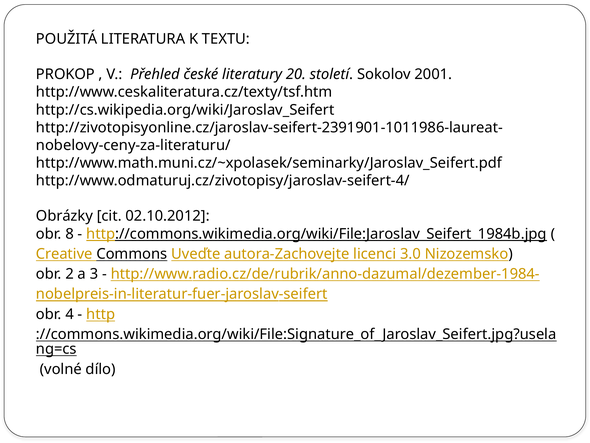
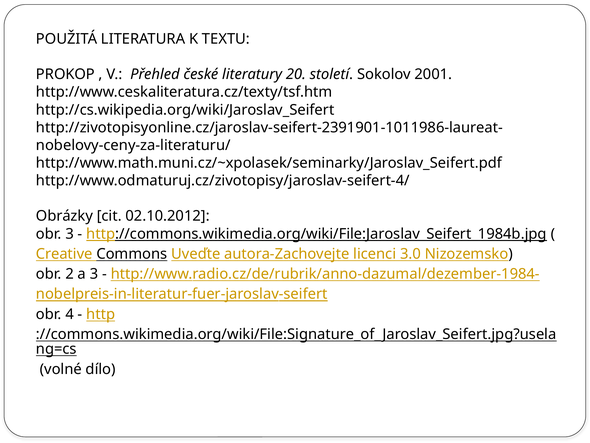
obr 8: 8 -> 3
